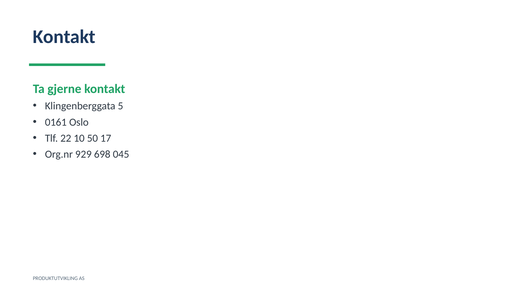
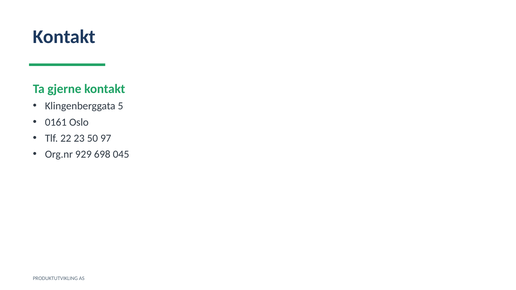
10: 10 -> 23
17: 17 -> 97
